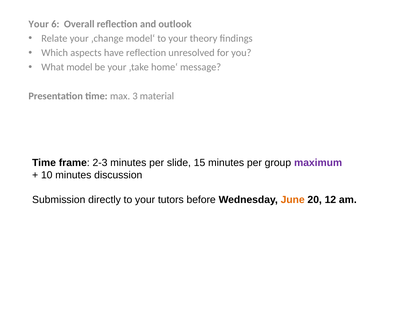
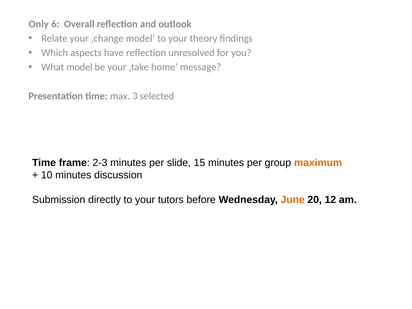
Your at (39, 24): Your -> Only
material: material -> selected
maximum colour: purple -> orange
